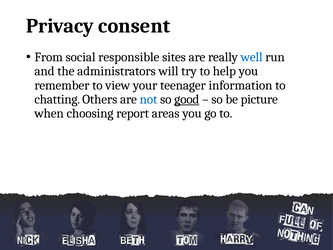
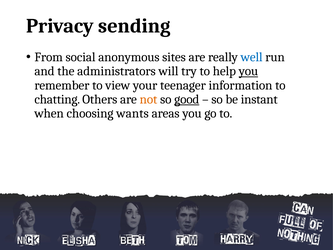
consent: consent -> sending
responsible: responsible -> anonymous
you at (248, 71) underline: none -> present
not colour: blue -> orange
picture: picture -> instant
report: report -> wants
